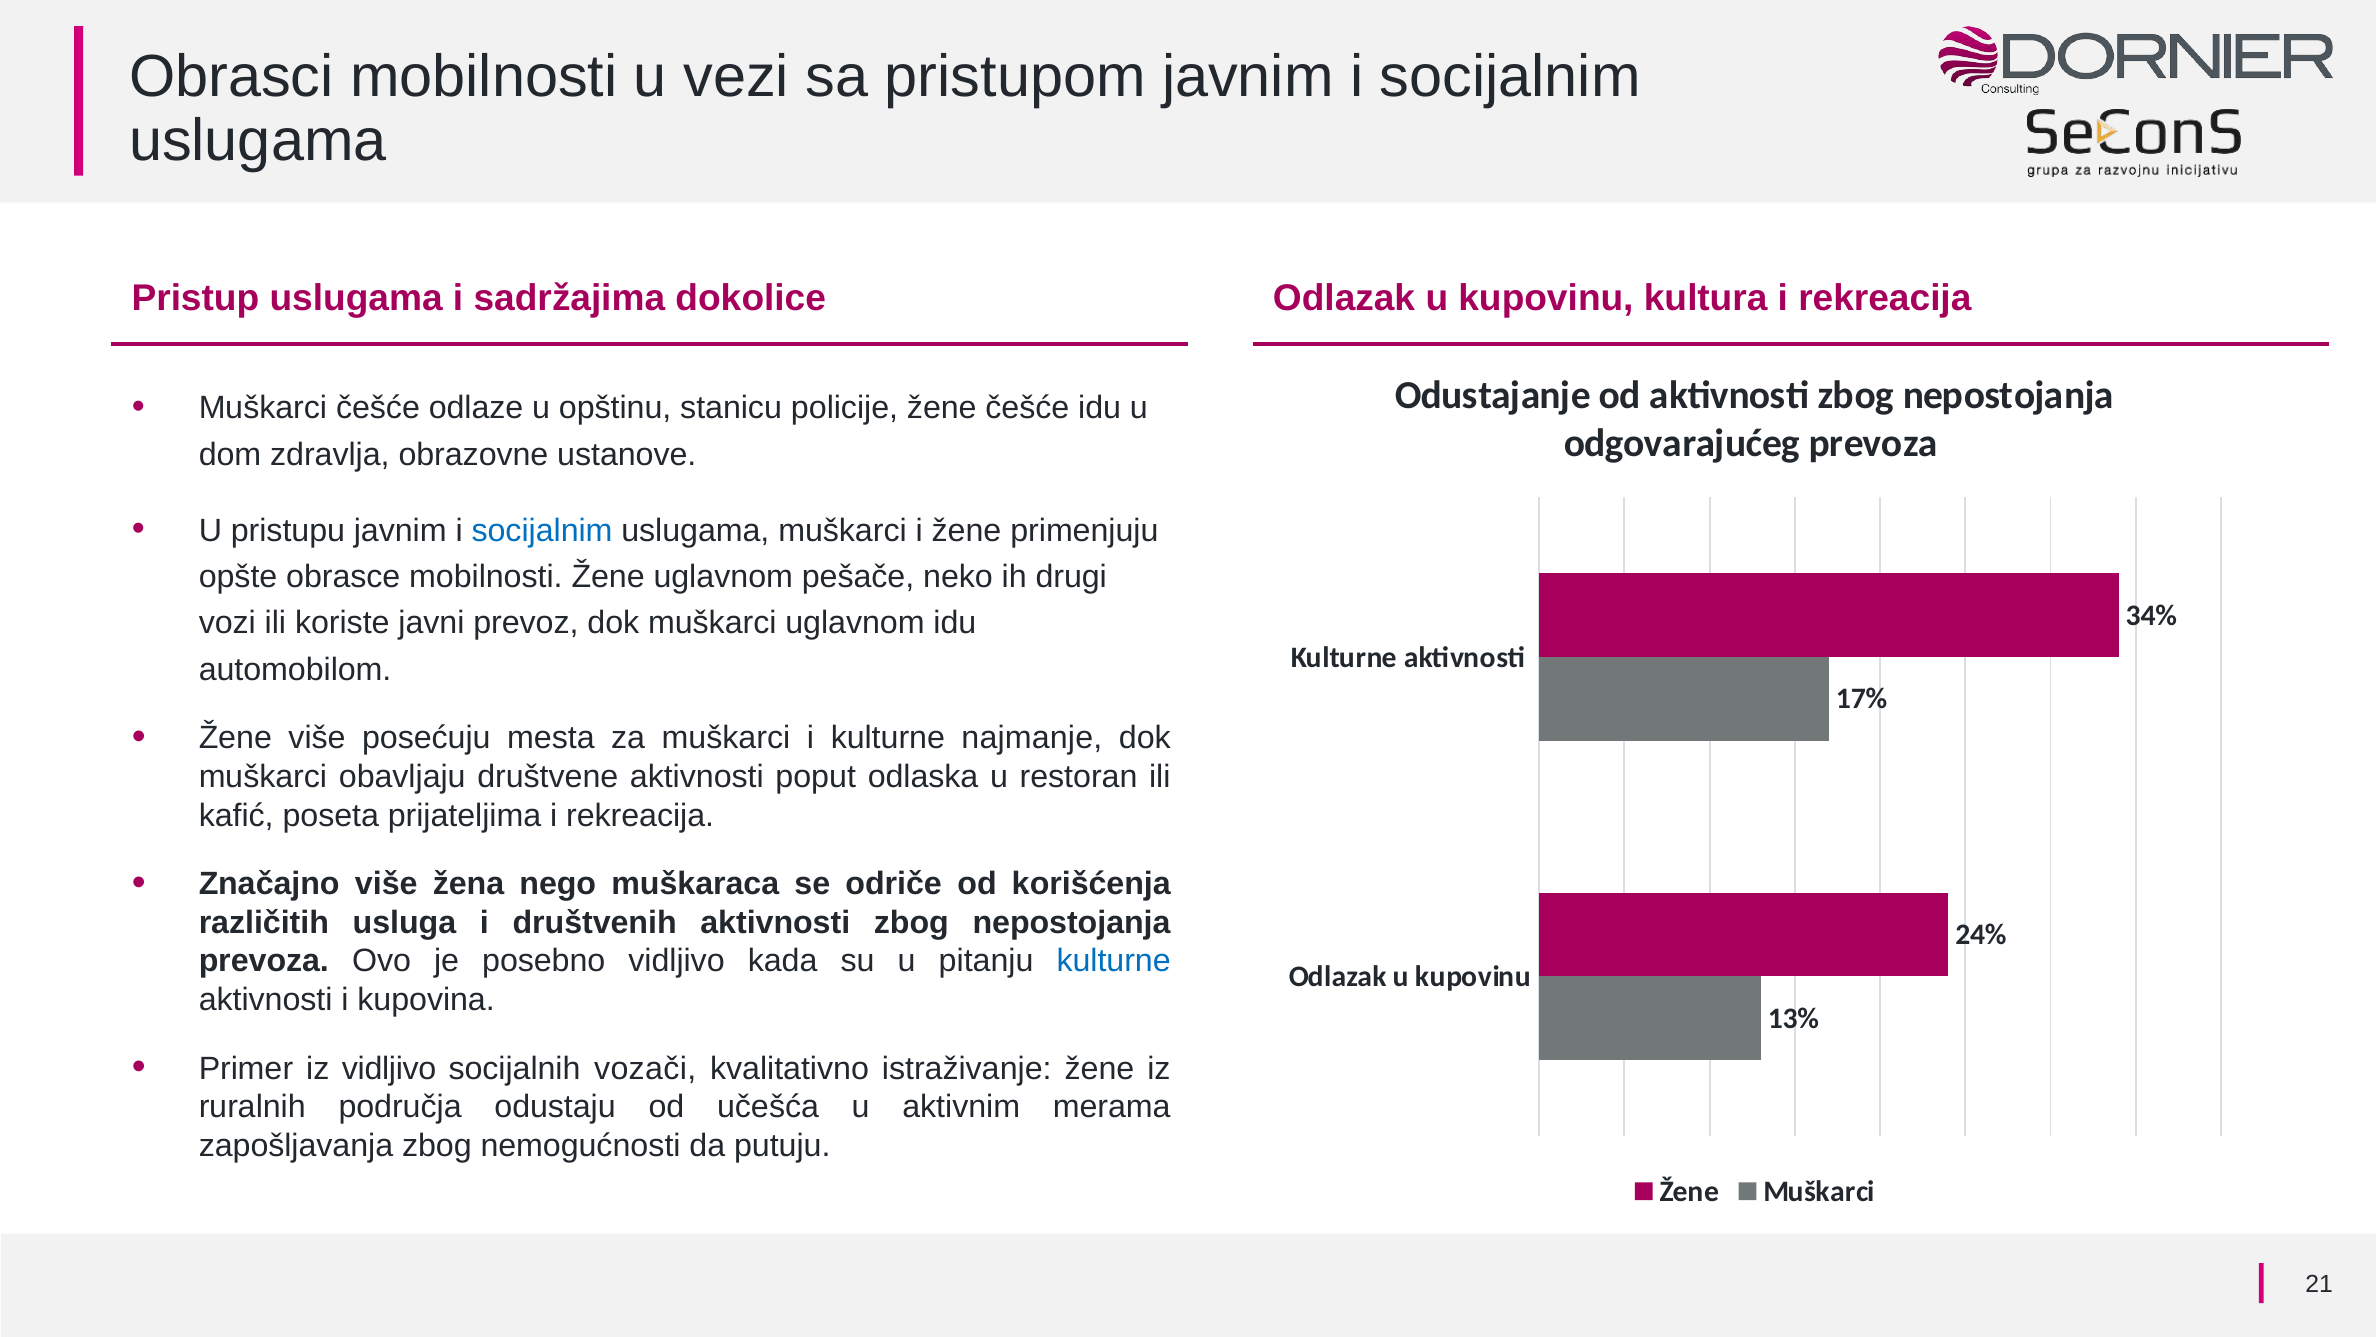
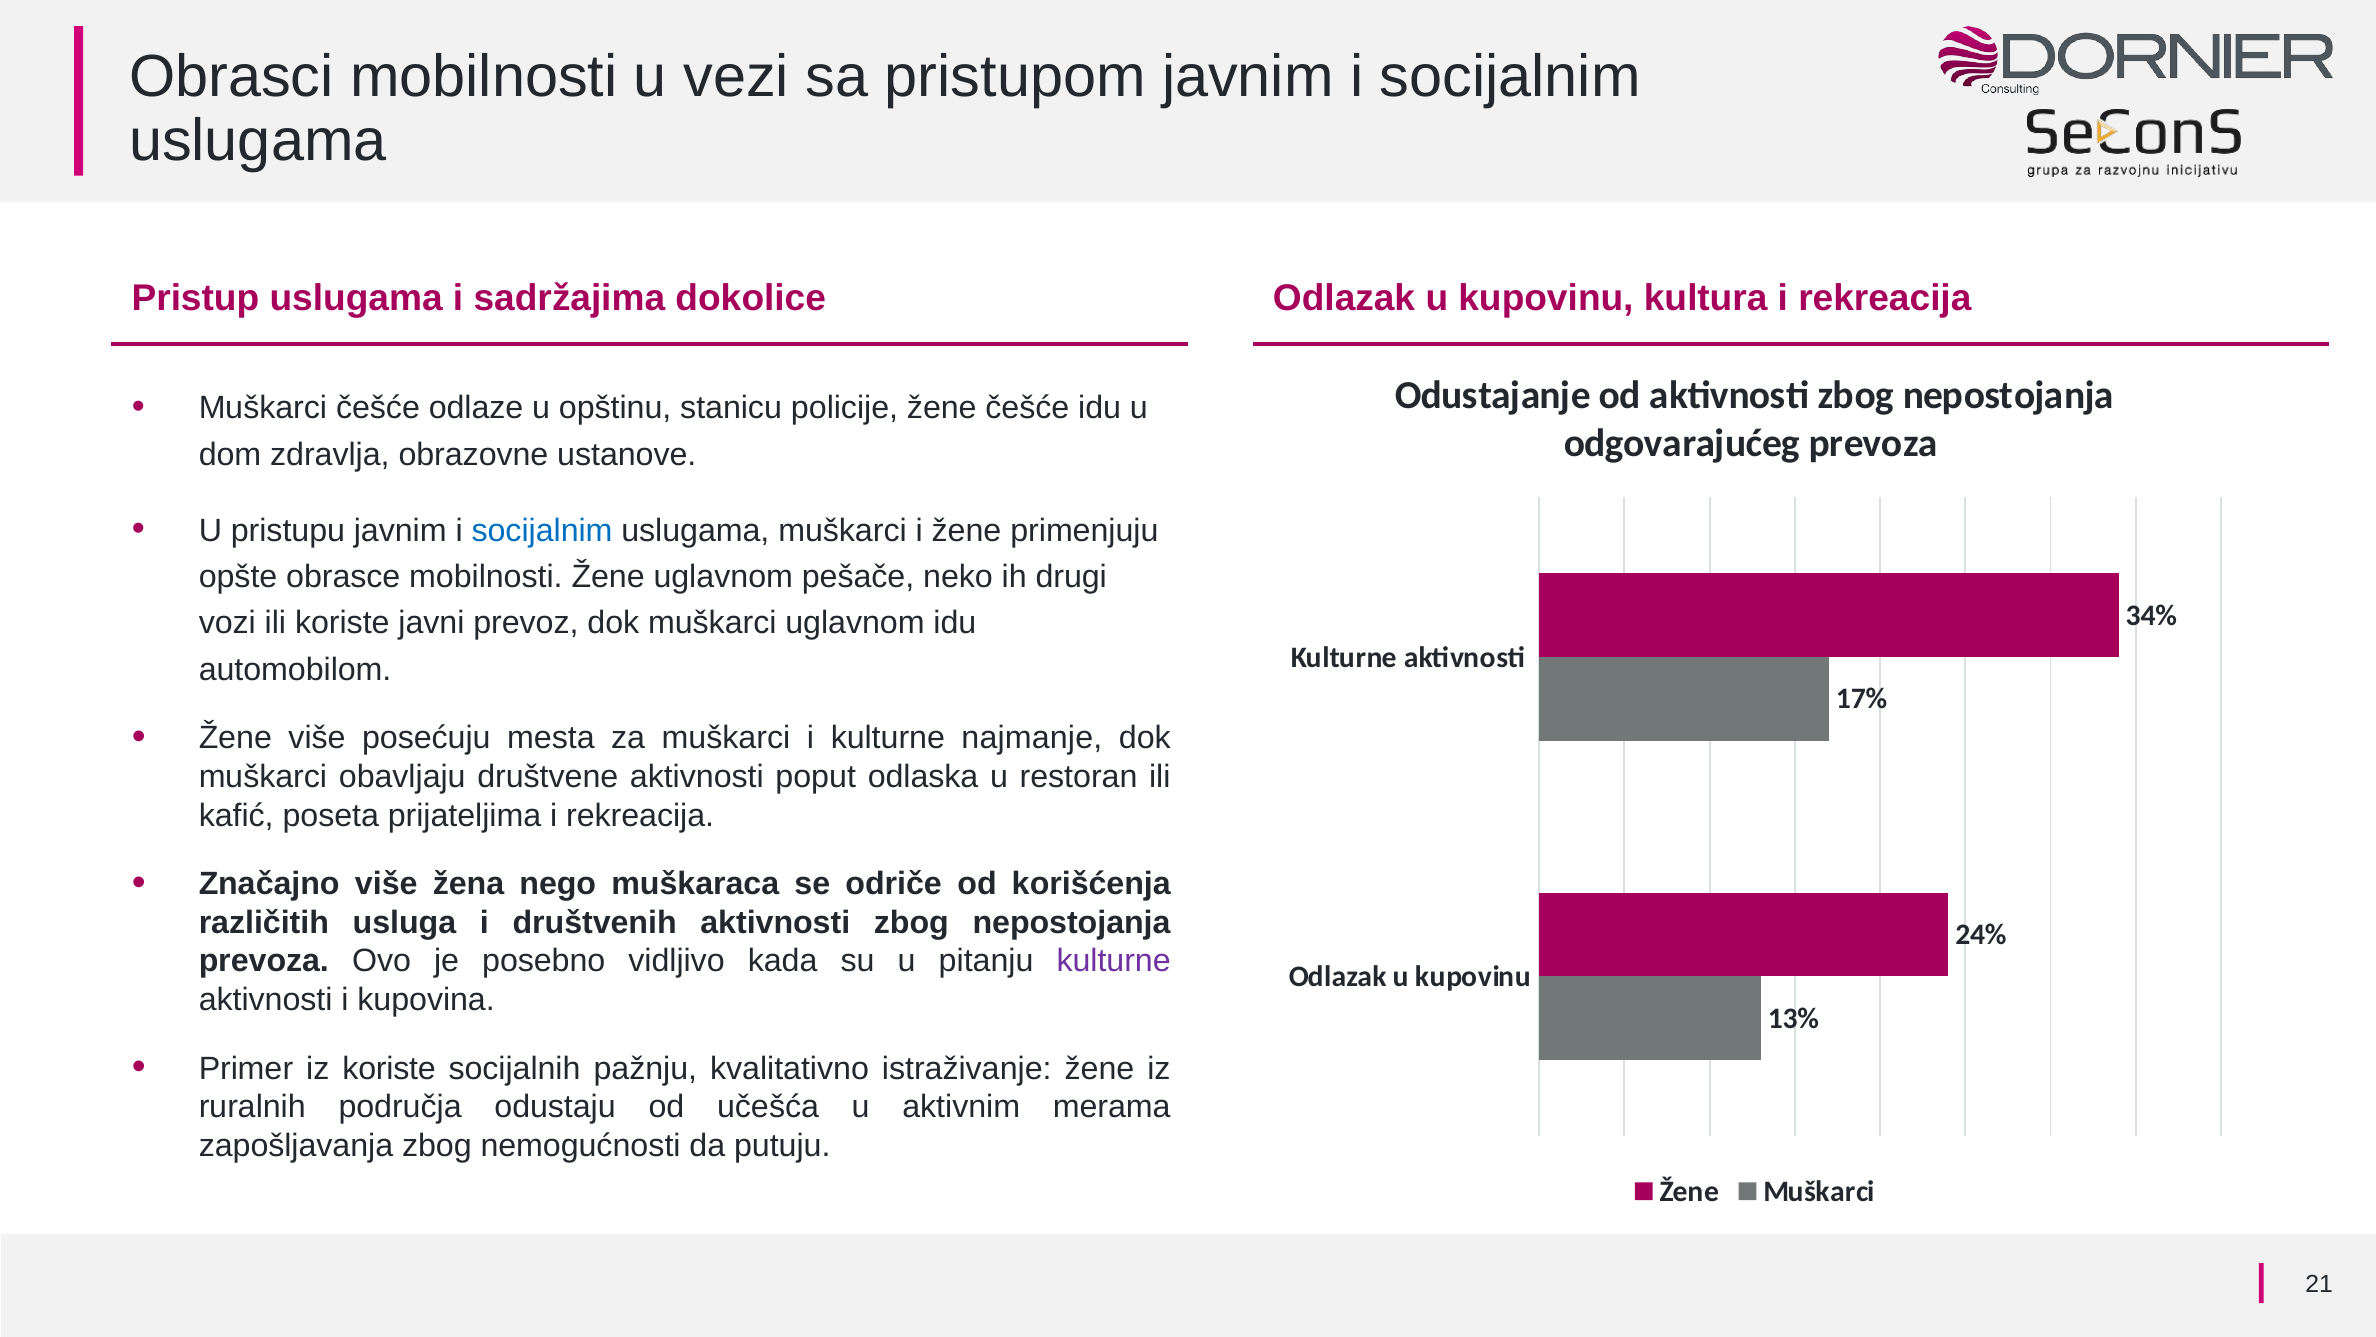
kulturne at (1114, 961) colour: blue -> purple
iz vidljivo: vidljivo -> koriste
vozači: vozači -> pažnju
